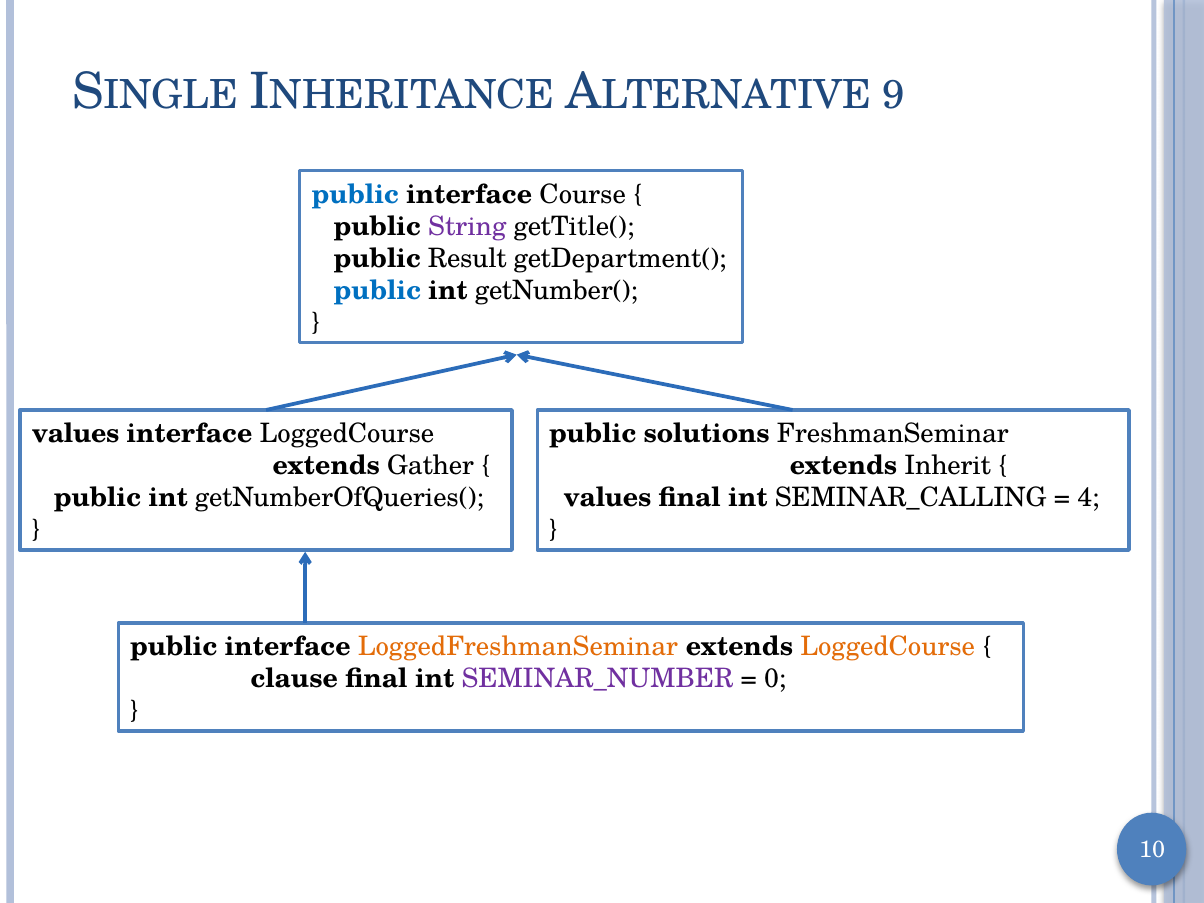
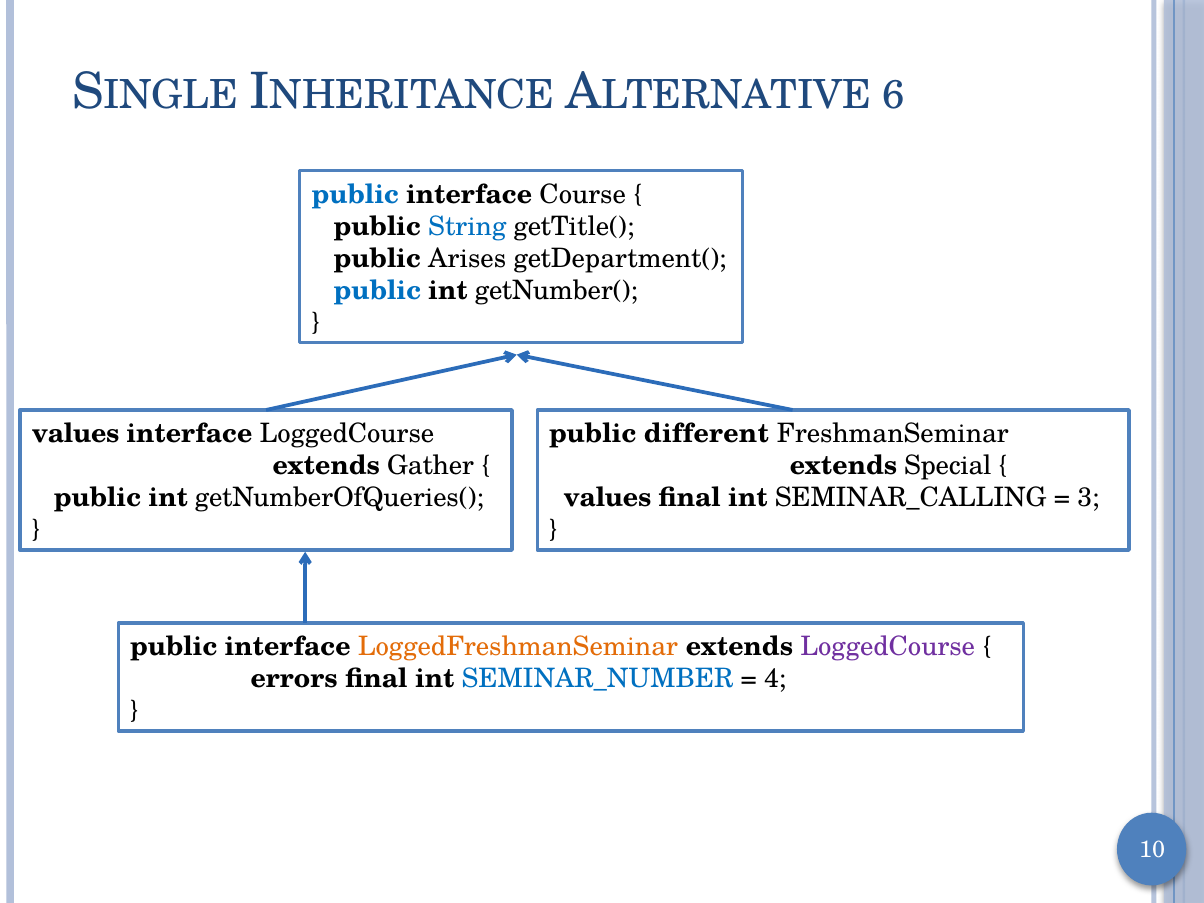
9: 9 -> 6
String colour: purple -> blue
Result: Result -> Arises
solutions: solutions -> different
Inherit: Inherit -> Special
4: 4 -> 3
LoggedCourse at (888, 647) colour: orange -> purple
clause: clause -> errors
SEMINAR_NUMBER colour: purple -> blue
0: 0 -> 4
